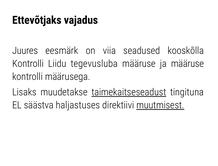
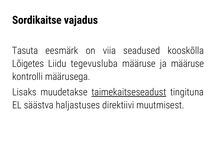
Ettevõtjaks: Ettevõtjaks -> Sordikaitse
Juures: Juures -> Tasuta
Kontrolli at (28, 64): Kontrolli -> Lõigetes
muutmisest underline: present -> none
